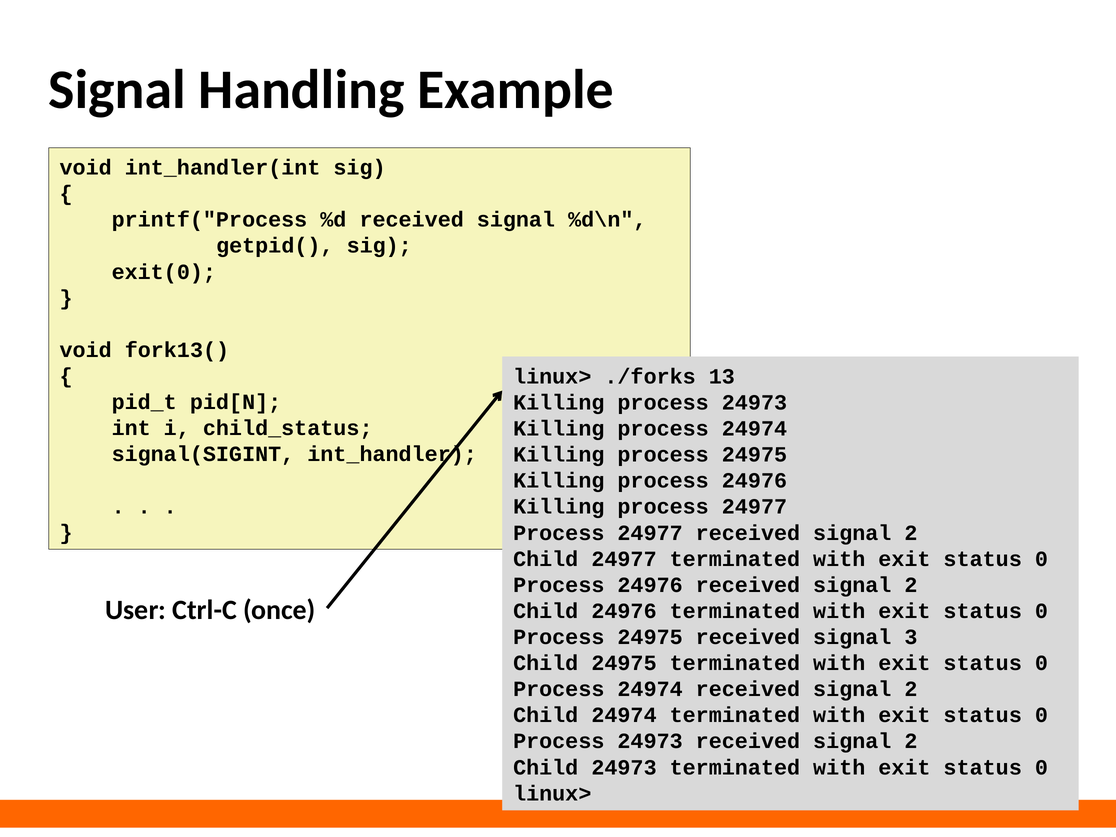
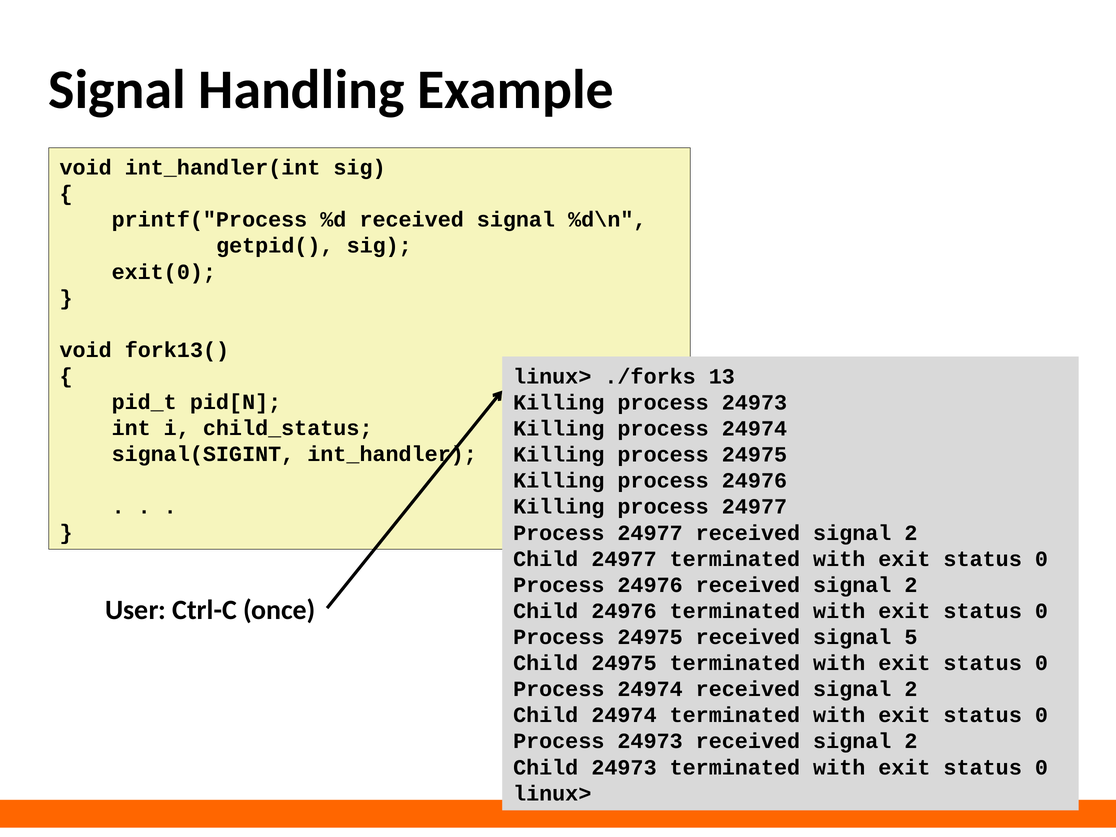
3: 3 -> 5
